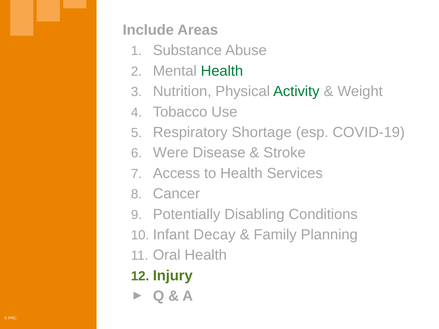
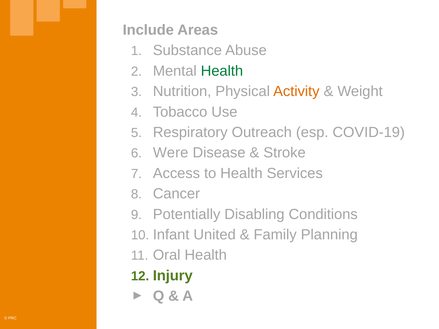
Activity colour: green -> orange
Shortage: Shortage -> Outreach
Decay: Decay -> United
